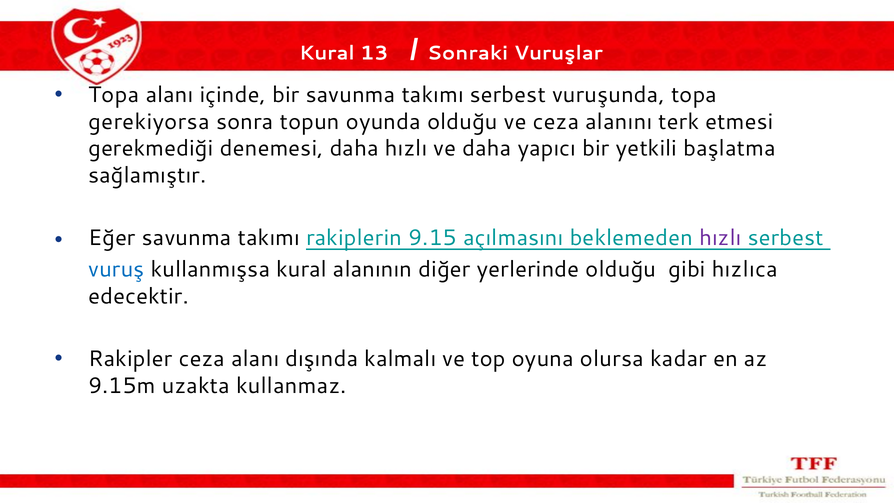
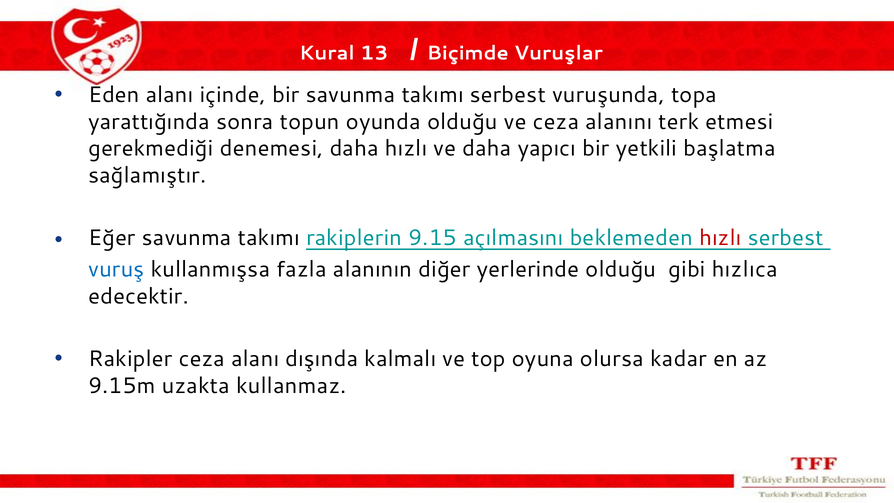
Sonraki: Sonraki -> Biçimde
Topa at (114, 95): Topa -> Eden
gerekiyorsa: gerekiyorsa -> yarattığında
hızlı at (720, 238) colour: purple -> red
kullanmışsa kural: kural -> fazla
